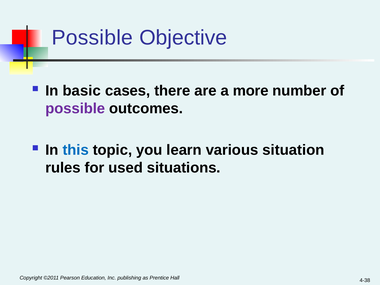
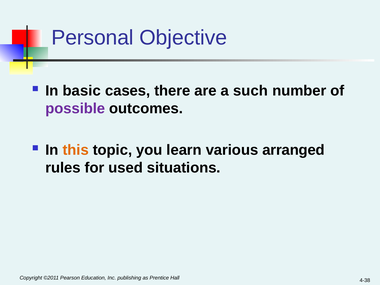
Possible at (92, 38): Possible -> Personal
more: more -> such
this colour: blue -> orange
situation: situation -> arranged
